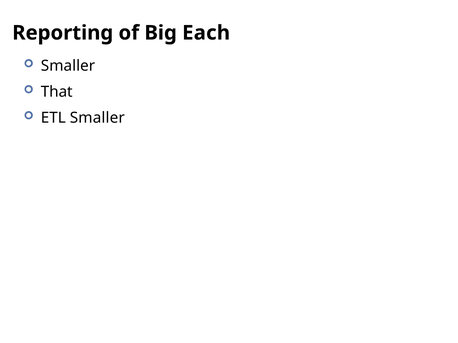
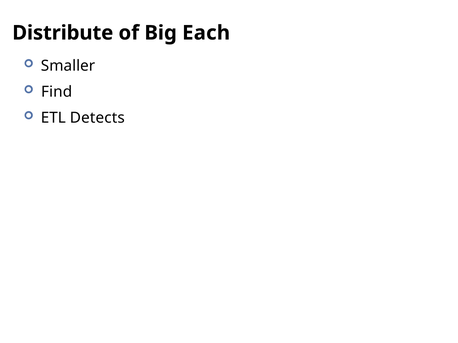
Reporting: Reporting -> Distribute
That: That -> Find
ETL Smaller: Smaller -> Detects
